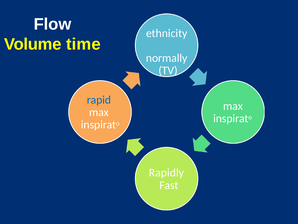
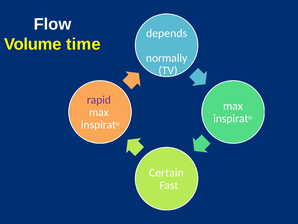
ethnicity: ethnicity -> depends
rapid colour: blue -> purple
Rapidly: Rapidly -> Certain
